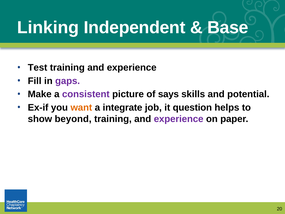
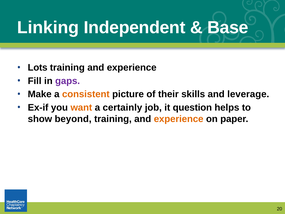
Test: Test -> Lots
consistent colour: purple -> orange
says: says -> their
potential: potential -> leverage
integrate: integrate -> certainly
experience at (179, 119) colour: purple -> orange
